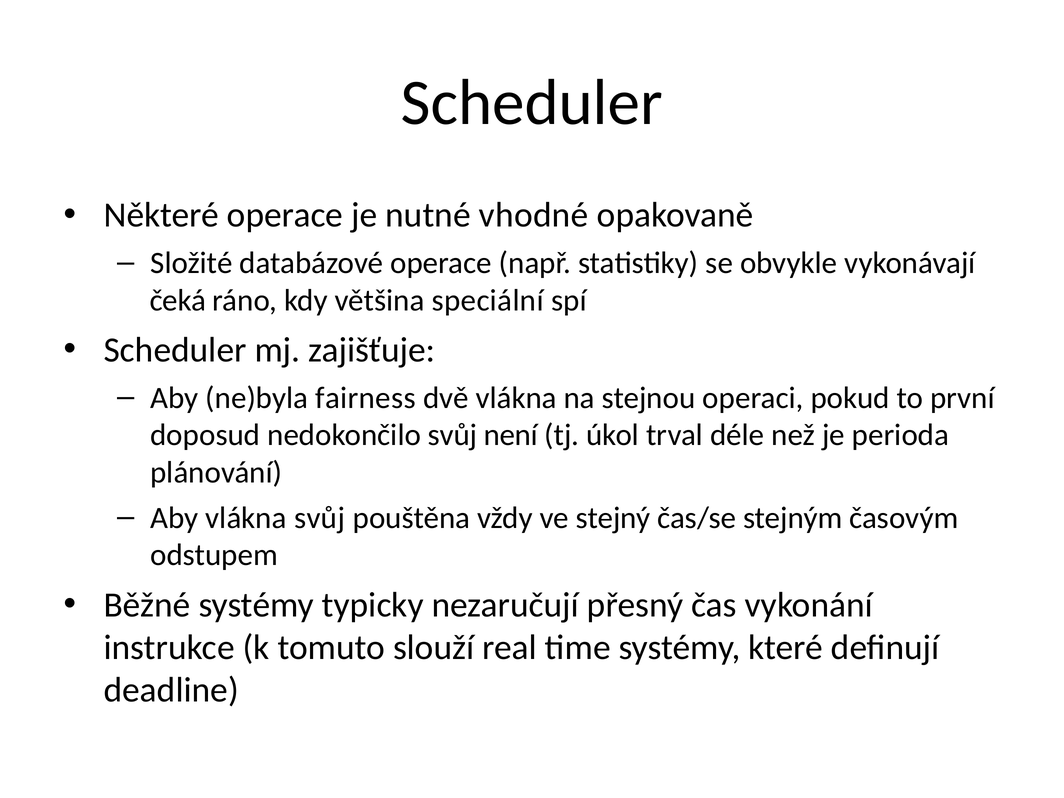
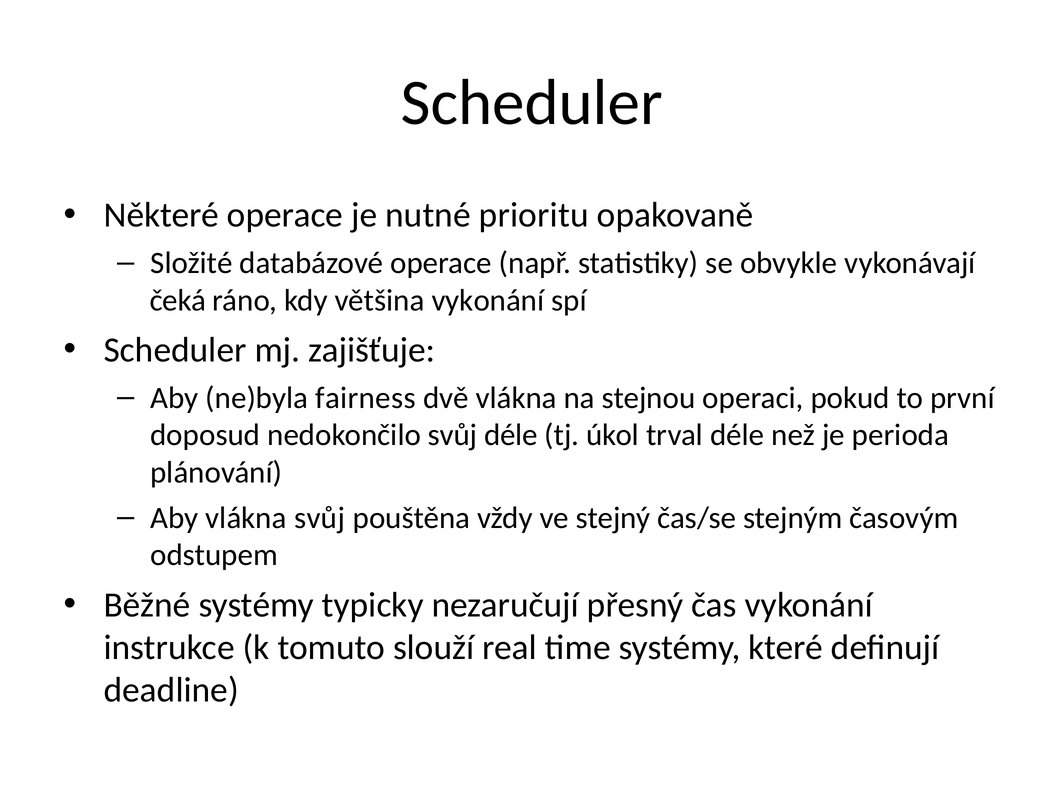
vhodné: vhodné -> prioritu
většina speciální: speciální -> vykonání
svůj není: není -> déle
